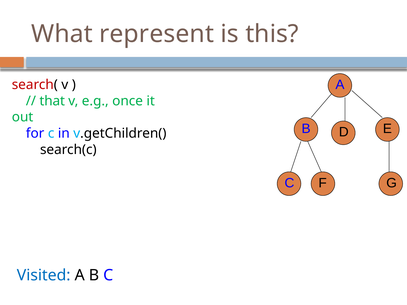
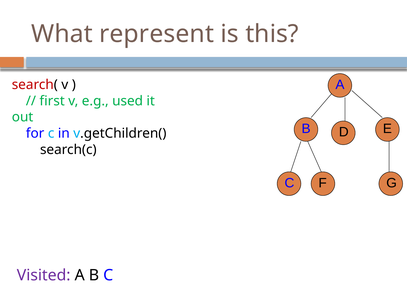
that: that -> first
once: once -> used
Visited colour: blue -> purple
